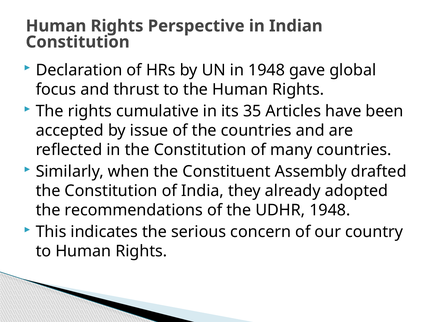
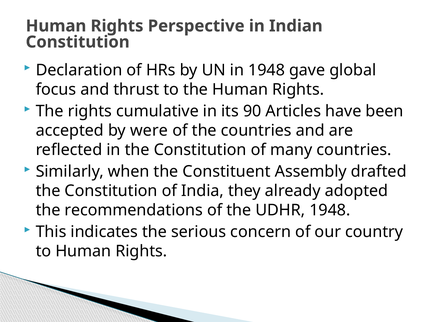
35: 35 -> 90
issue: issue -> were
